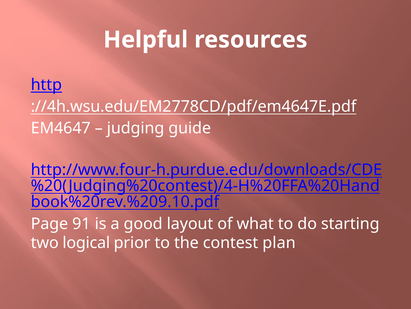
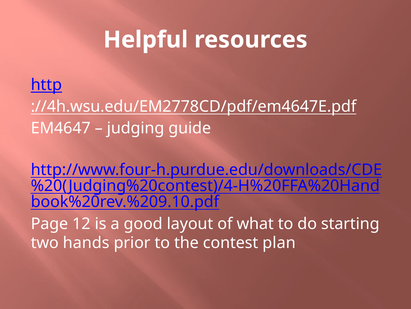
91: 91 -> 12
logical: logical -> hands
